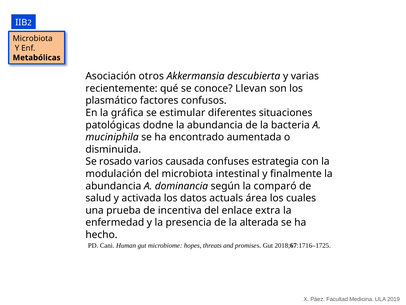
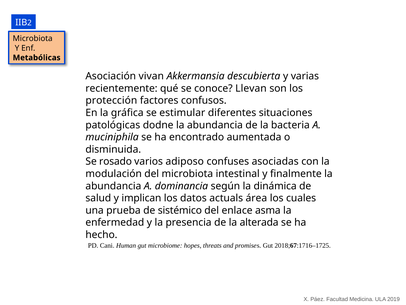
otros: otros -> vivan
plasmático: plasmático -> protección
causada: causada -> adiposo
estrategia: estrategia -> asociadas
comparó: comparó -> dinámica
activada: activada -> implican
incentiva: incentiva -> sistémico
extra: extra -> asma
